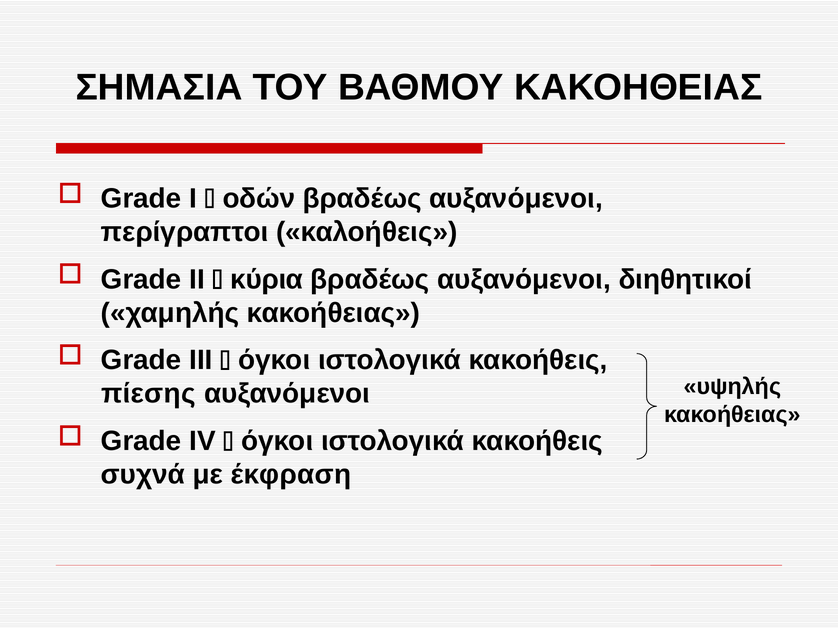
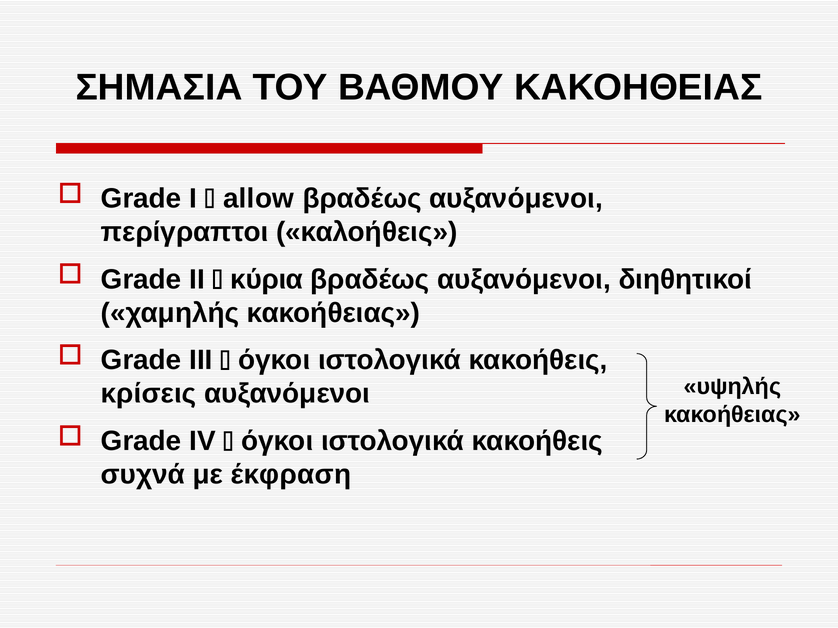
οδών: οδών -> allow
πίεσης: πίεσης -> κρίσεις
